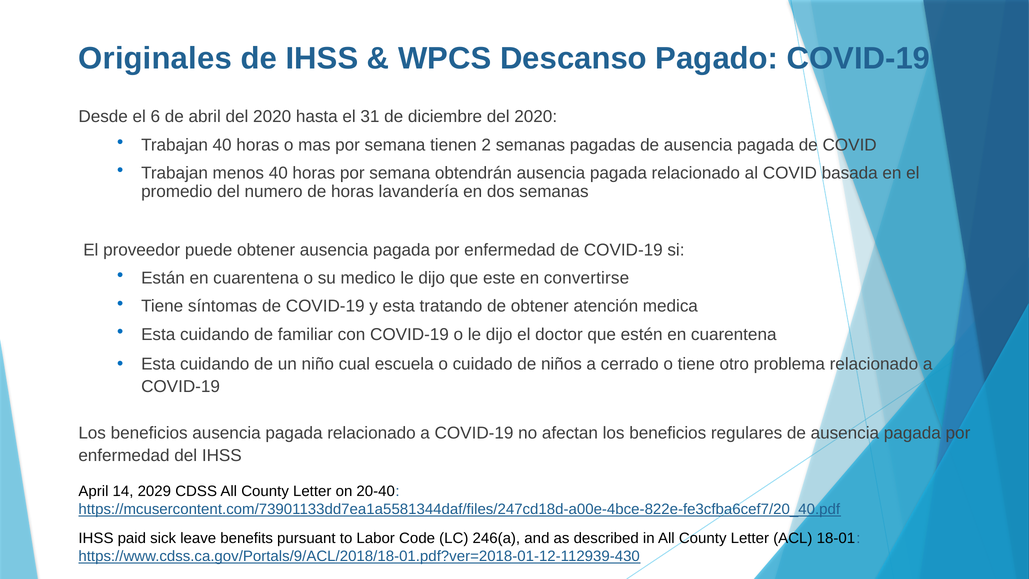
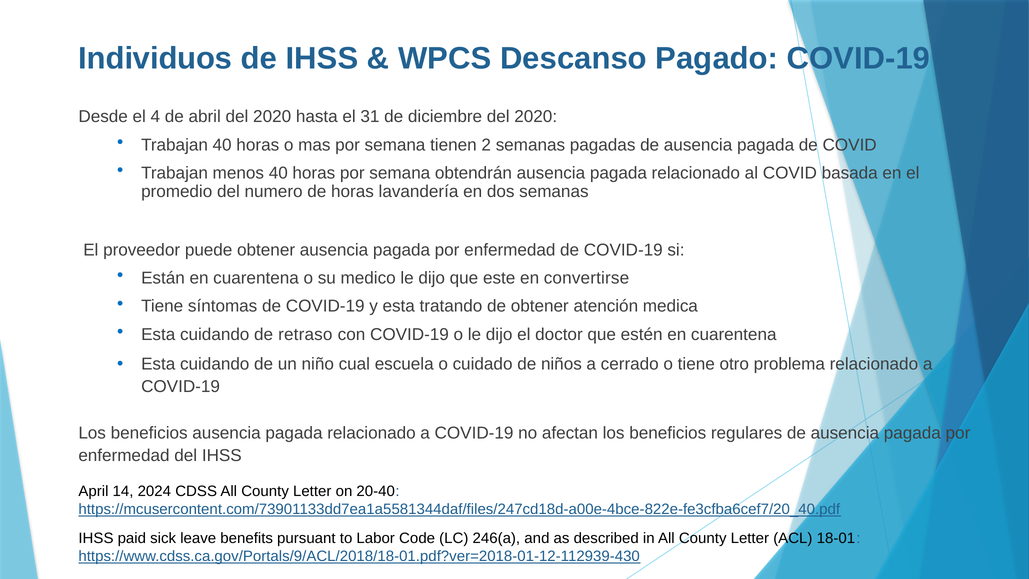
Originales: Originales -> Individuos
6: 6 -> 4
familiar: familiar -> retraso
2029: 2029 -> 2024
